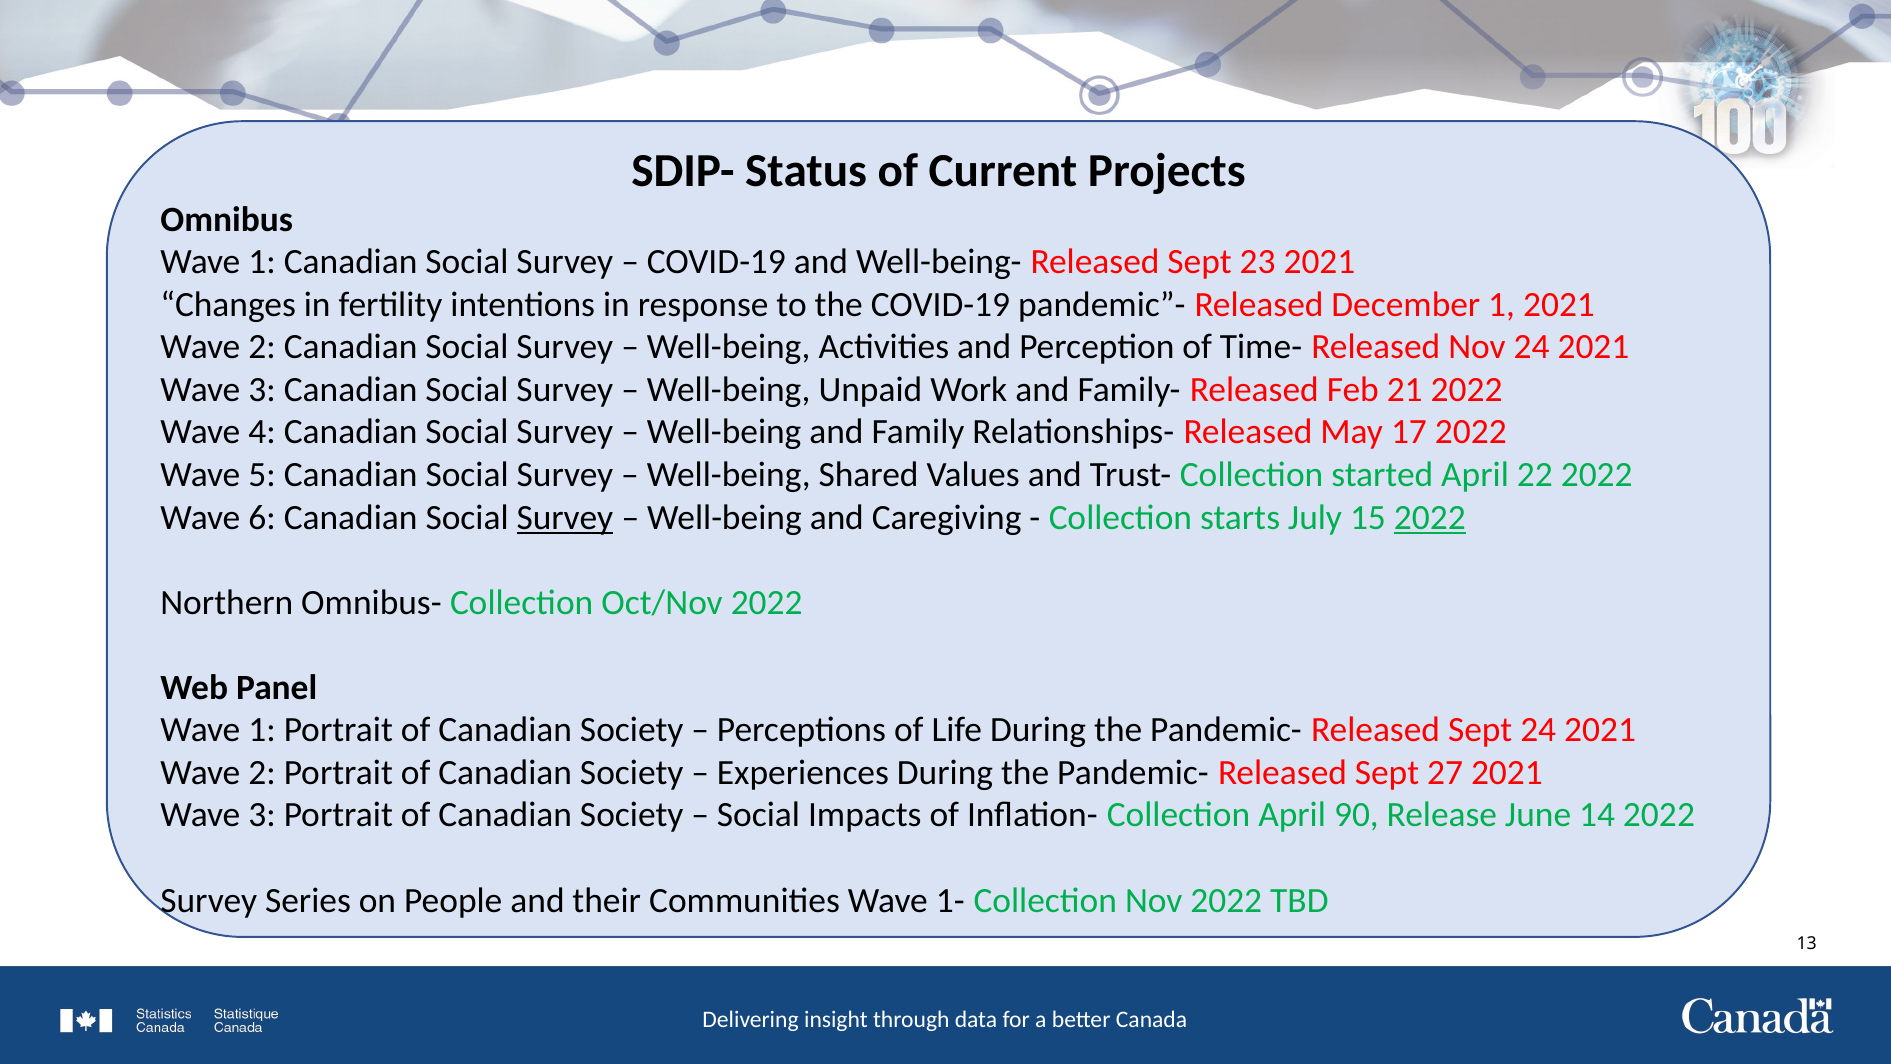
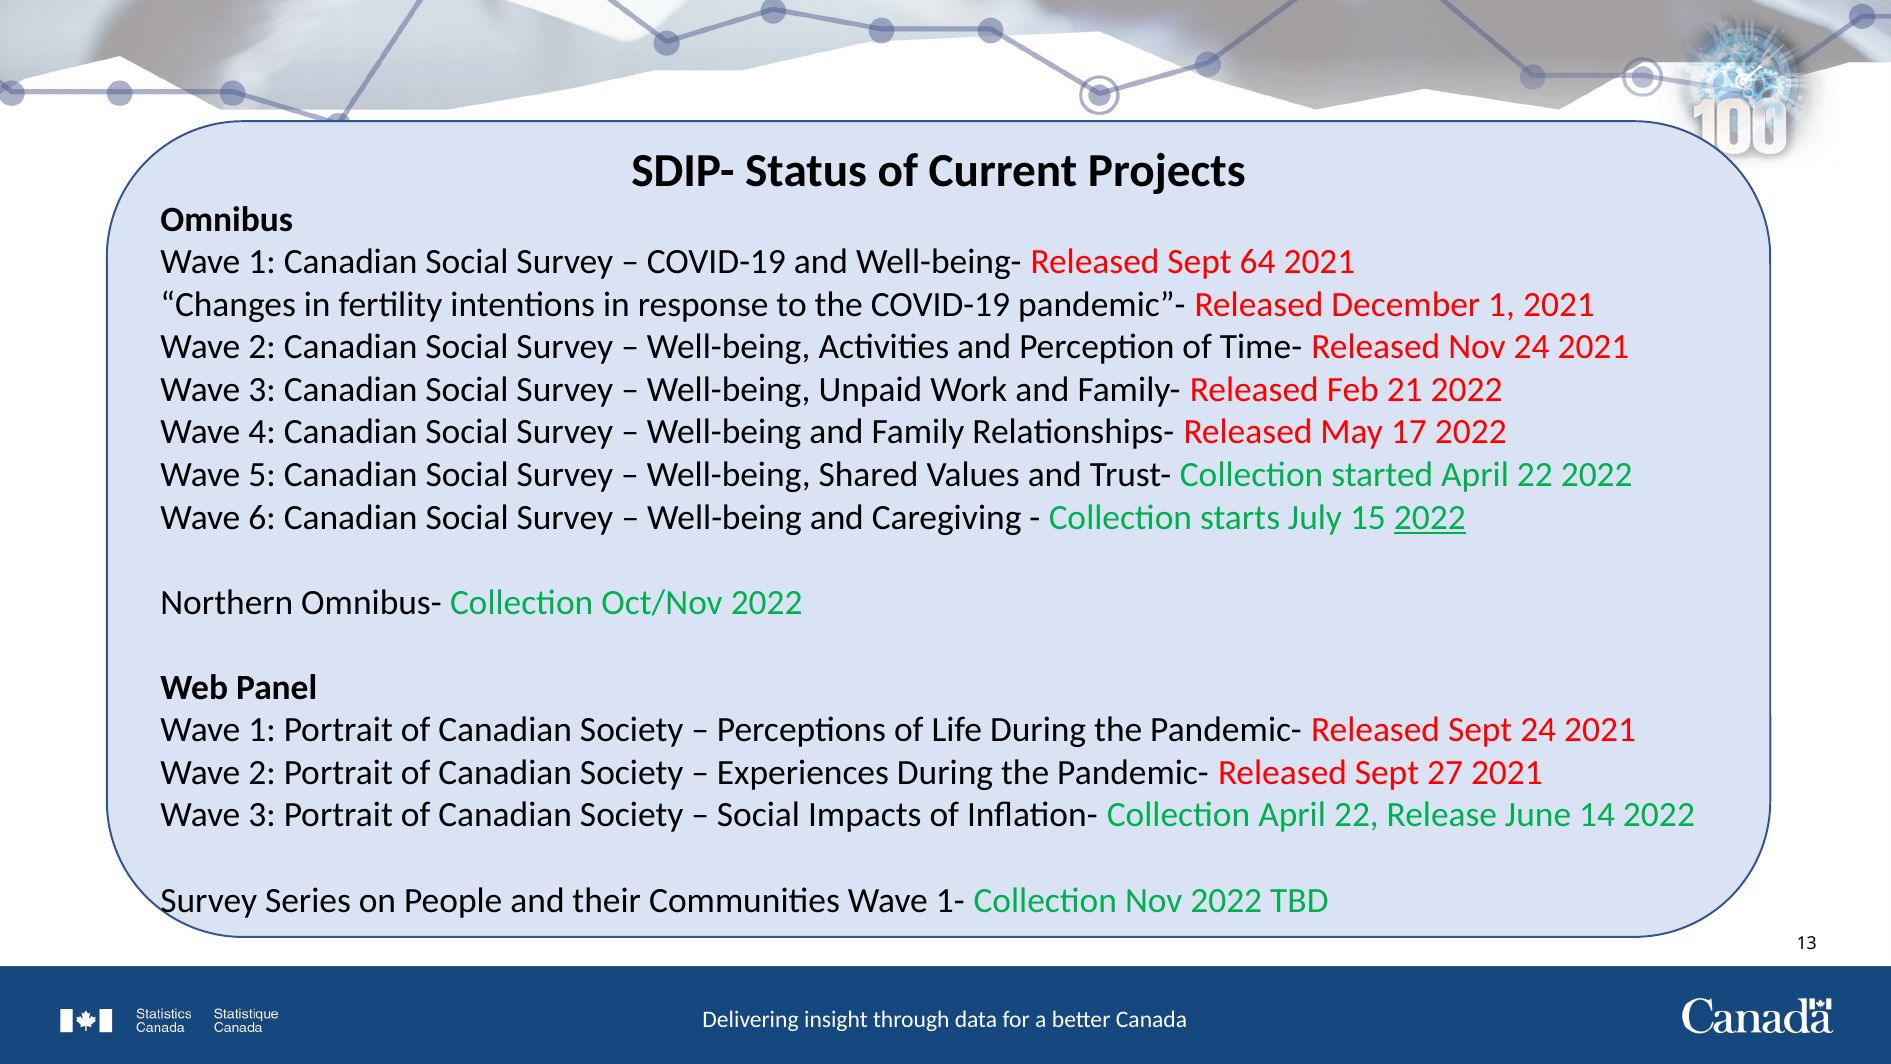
23: 23 -> 64
Survey at (565, 517) underline: present -> none
Collection April 90: 90 -> 22
